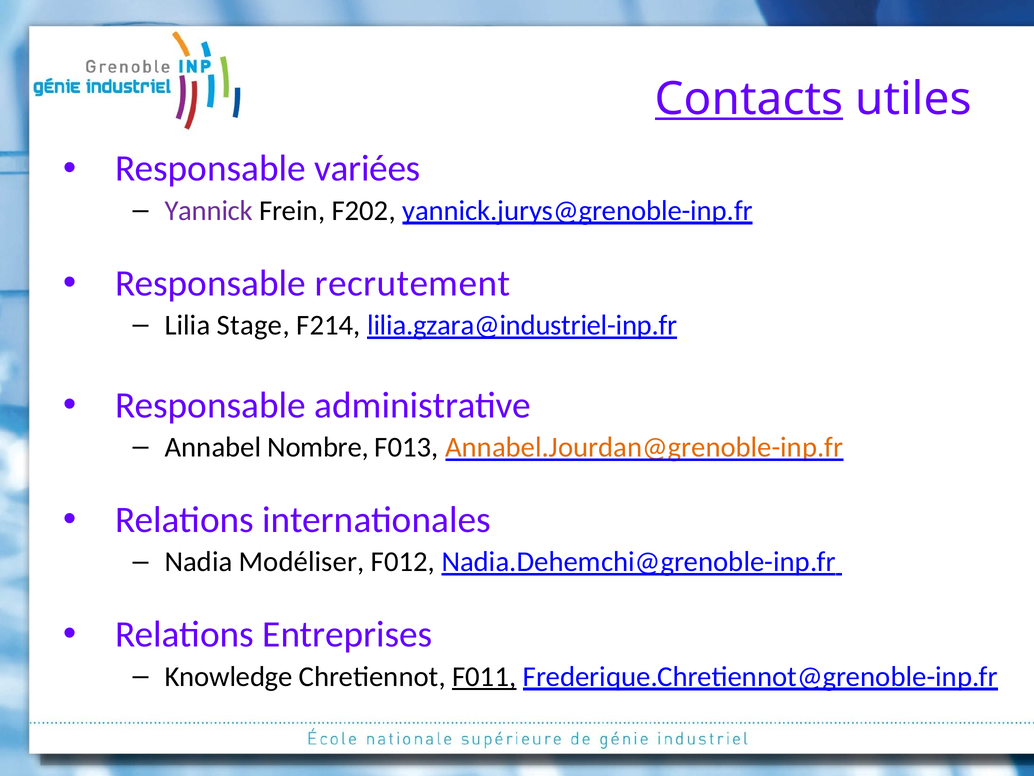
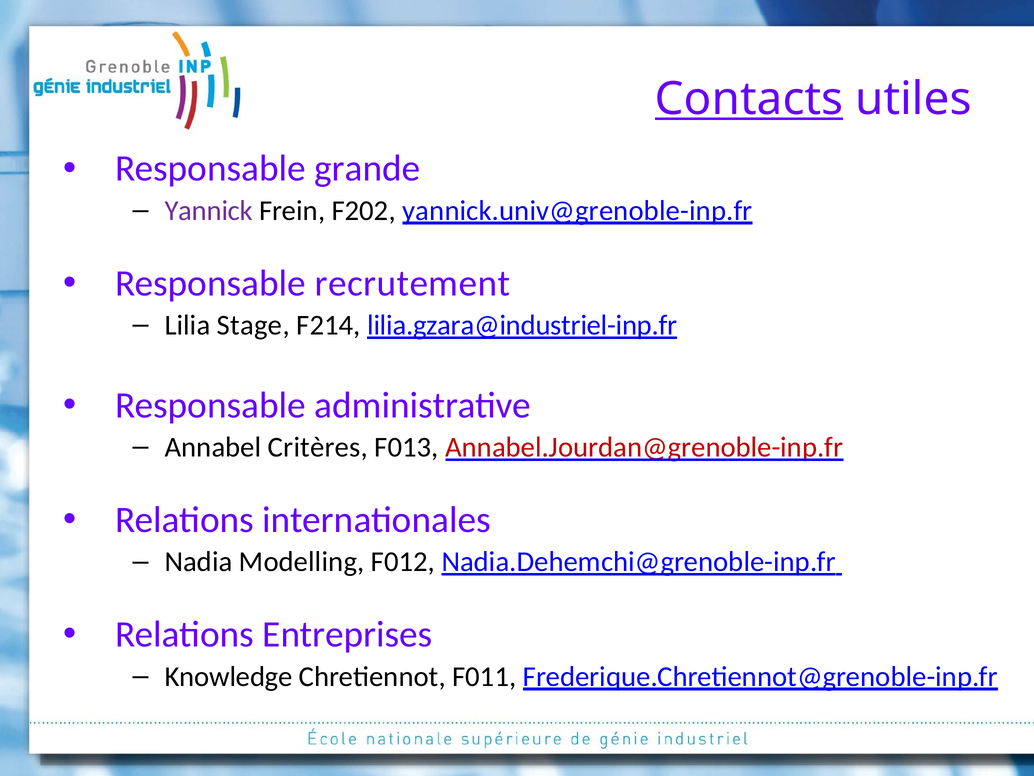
variées: variées -> grande
yannick.jurys@grenoble-inp.fr: yannick.jurys@grenoble-inp.fr -> yannick.univ@grenoble-inp.fr
Nombre: Nombre -> Critères
Annabel.Jourdan@grenoble-inp.fr colour: orange -> red
Modéliser: Modéliser -> Modelling
F011 underline: present -> none
